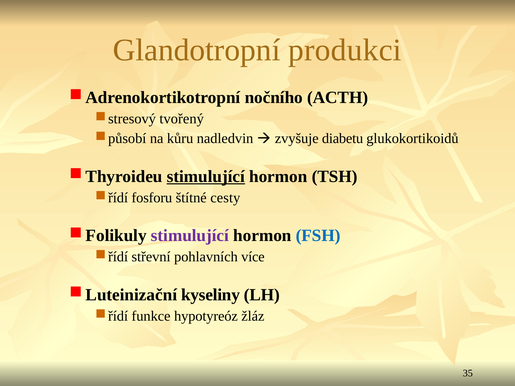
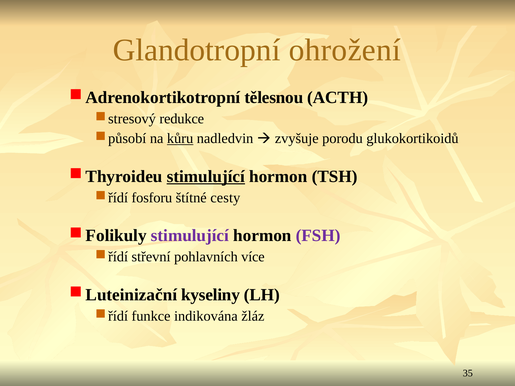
produkci: produkci -> ohrožení
nočního: nočního -> tělesnou
tvořený: tvořený -> redukce
kůru underline: none -> present
diabetu: diabetu -> porodu
FSH colour: blue -> purple
hypotyreóz: hypotyreóz -> indikována
